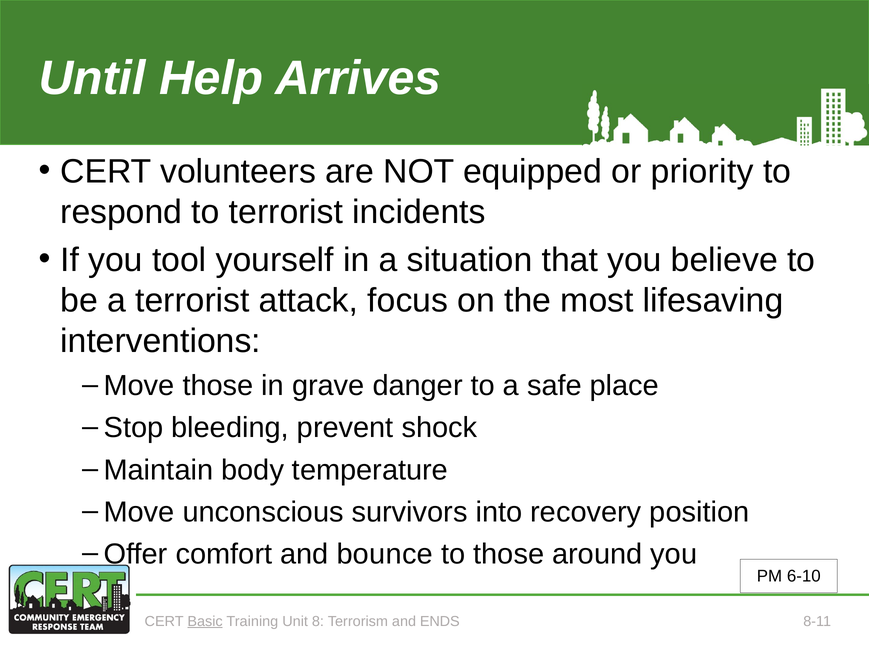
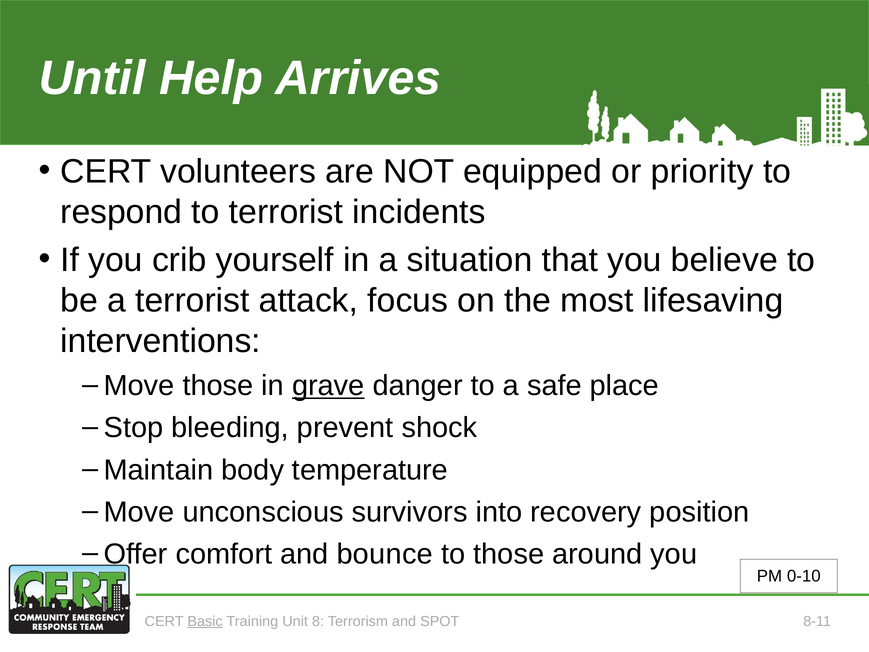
tool: tool -> crib
grave underline: none -> present
6-10: 6-10 -> 0-10
ENDS: ENDS -> SPOT
